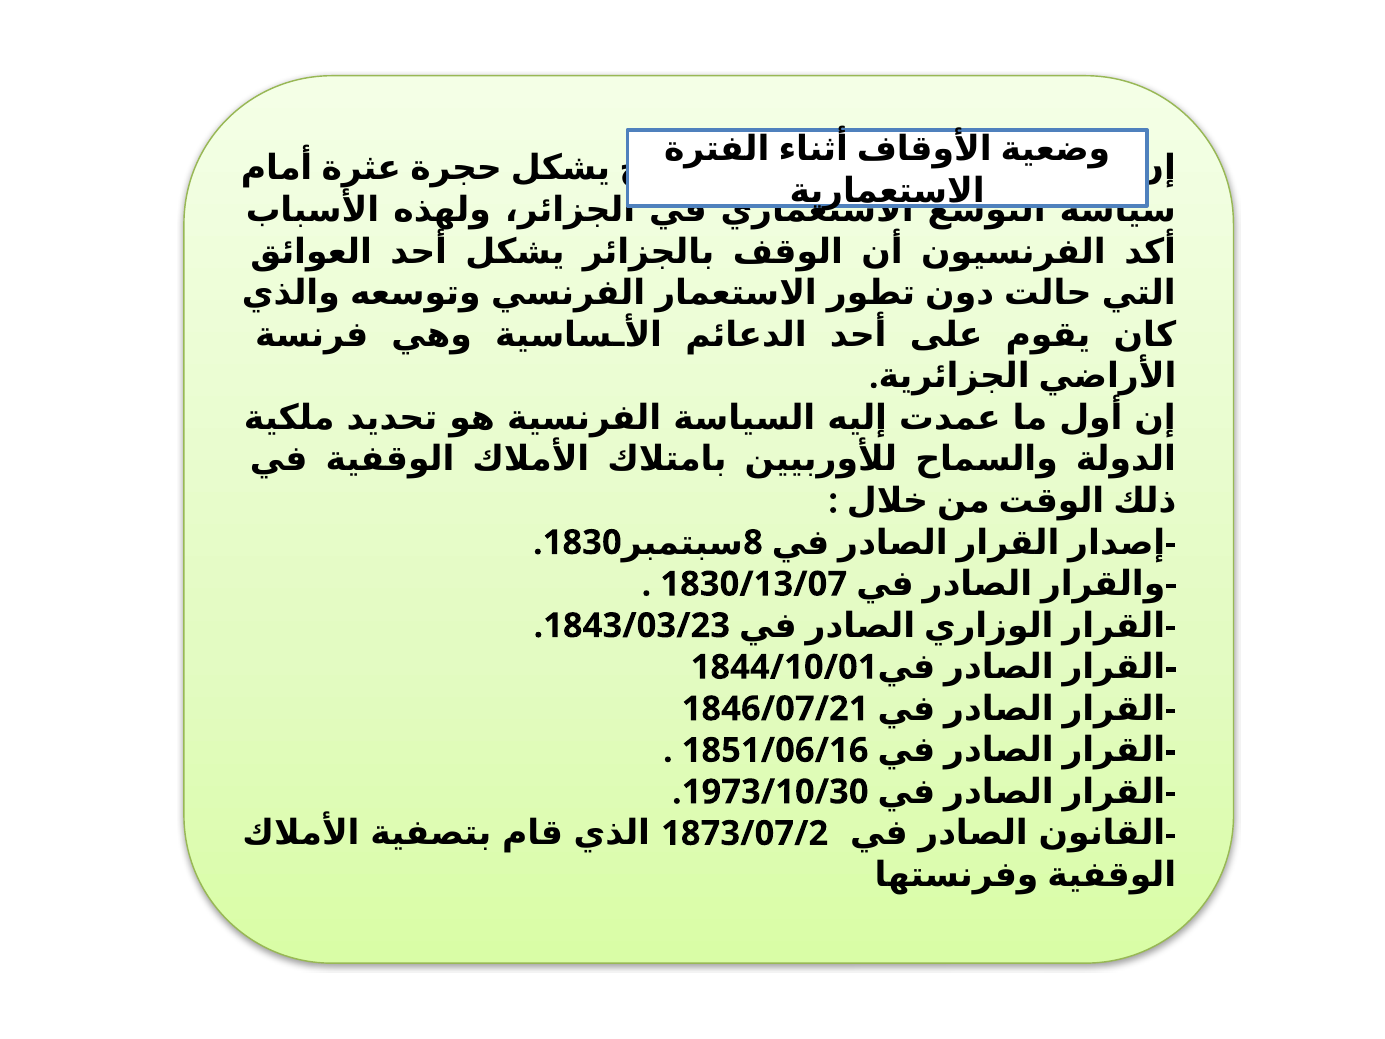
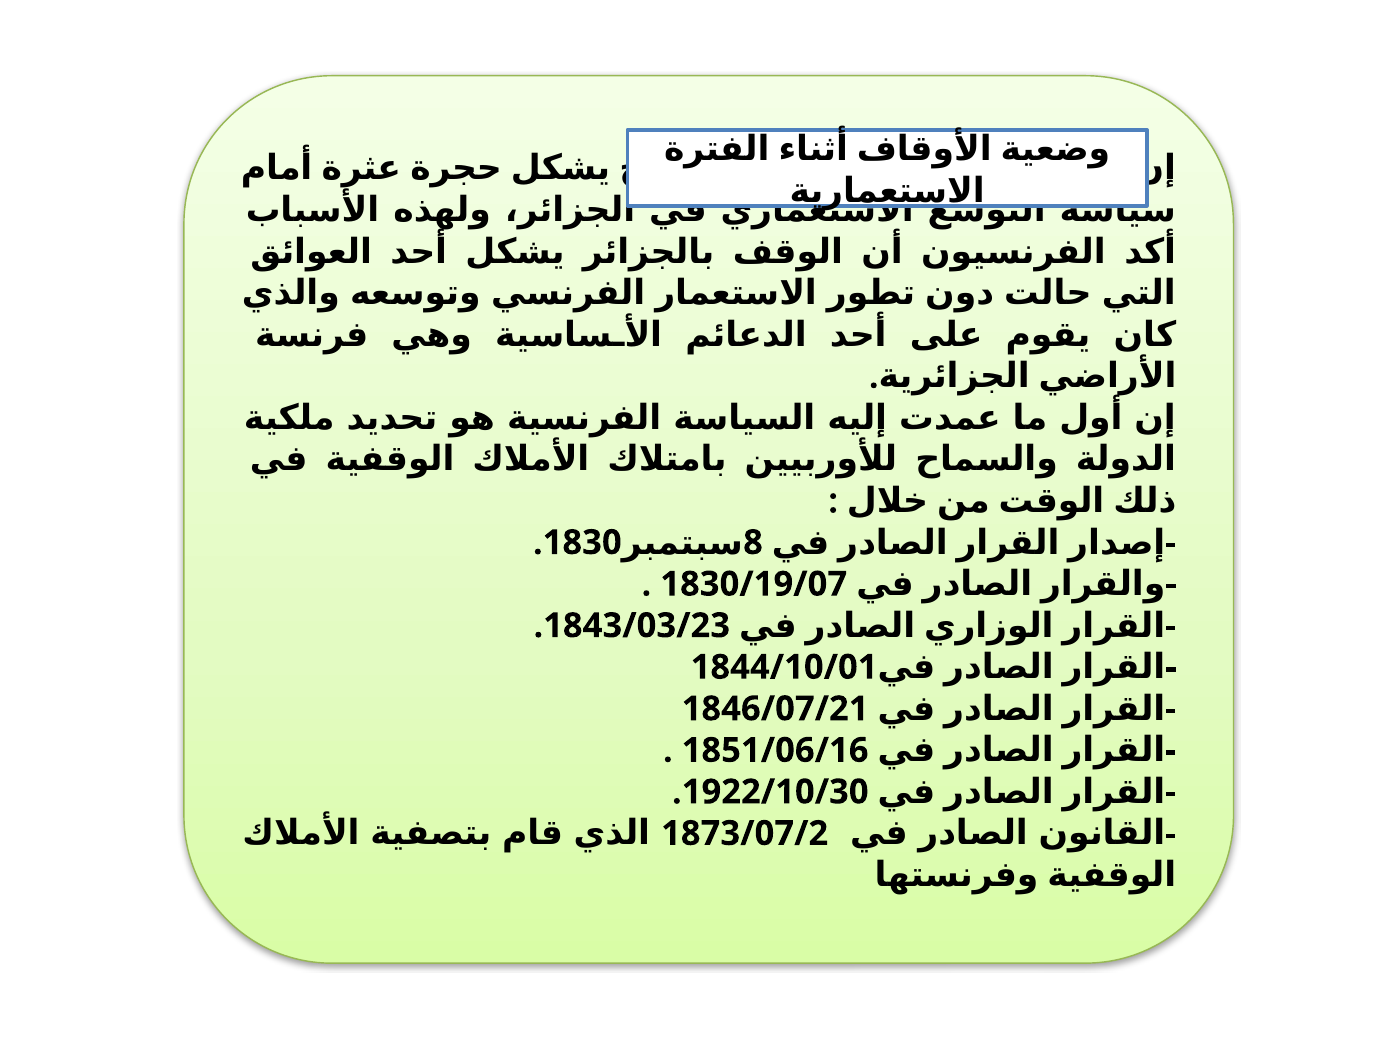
1830/13/07: 1830/13/07 -> 1830/19/07
1973/10/30: 1973/10/30 -> 1922/10/30
